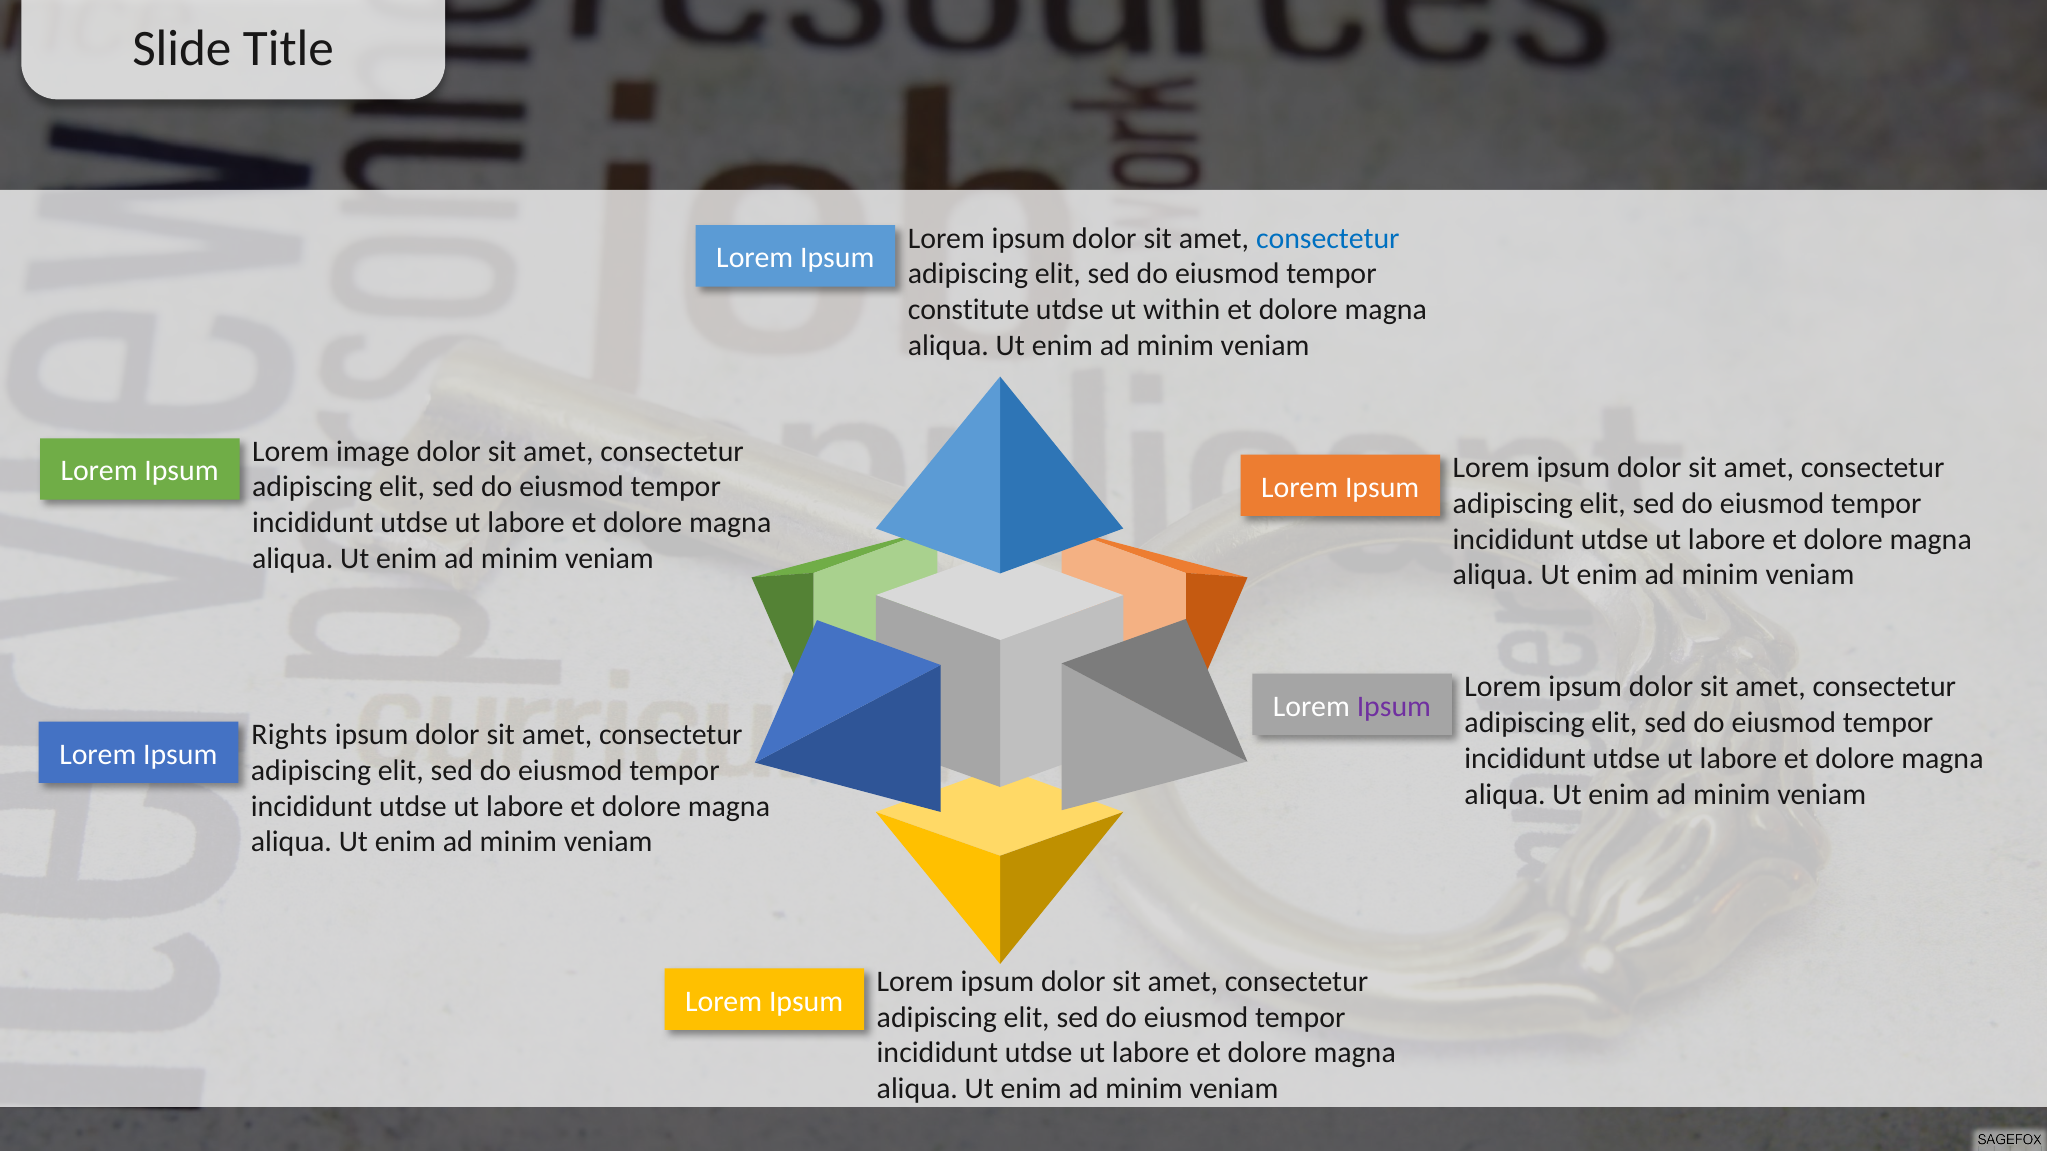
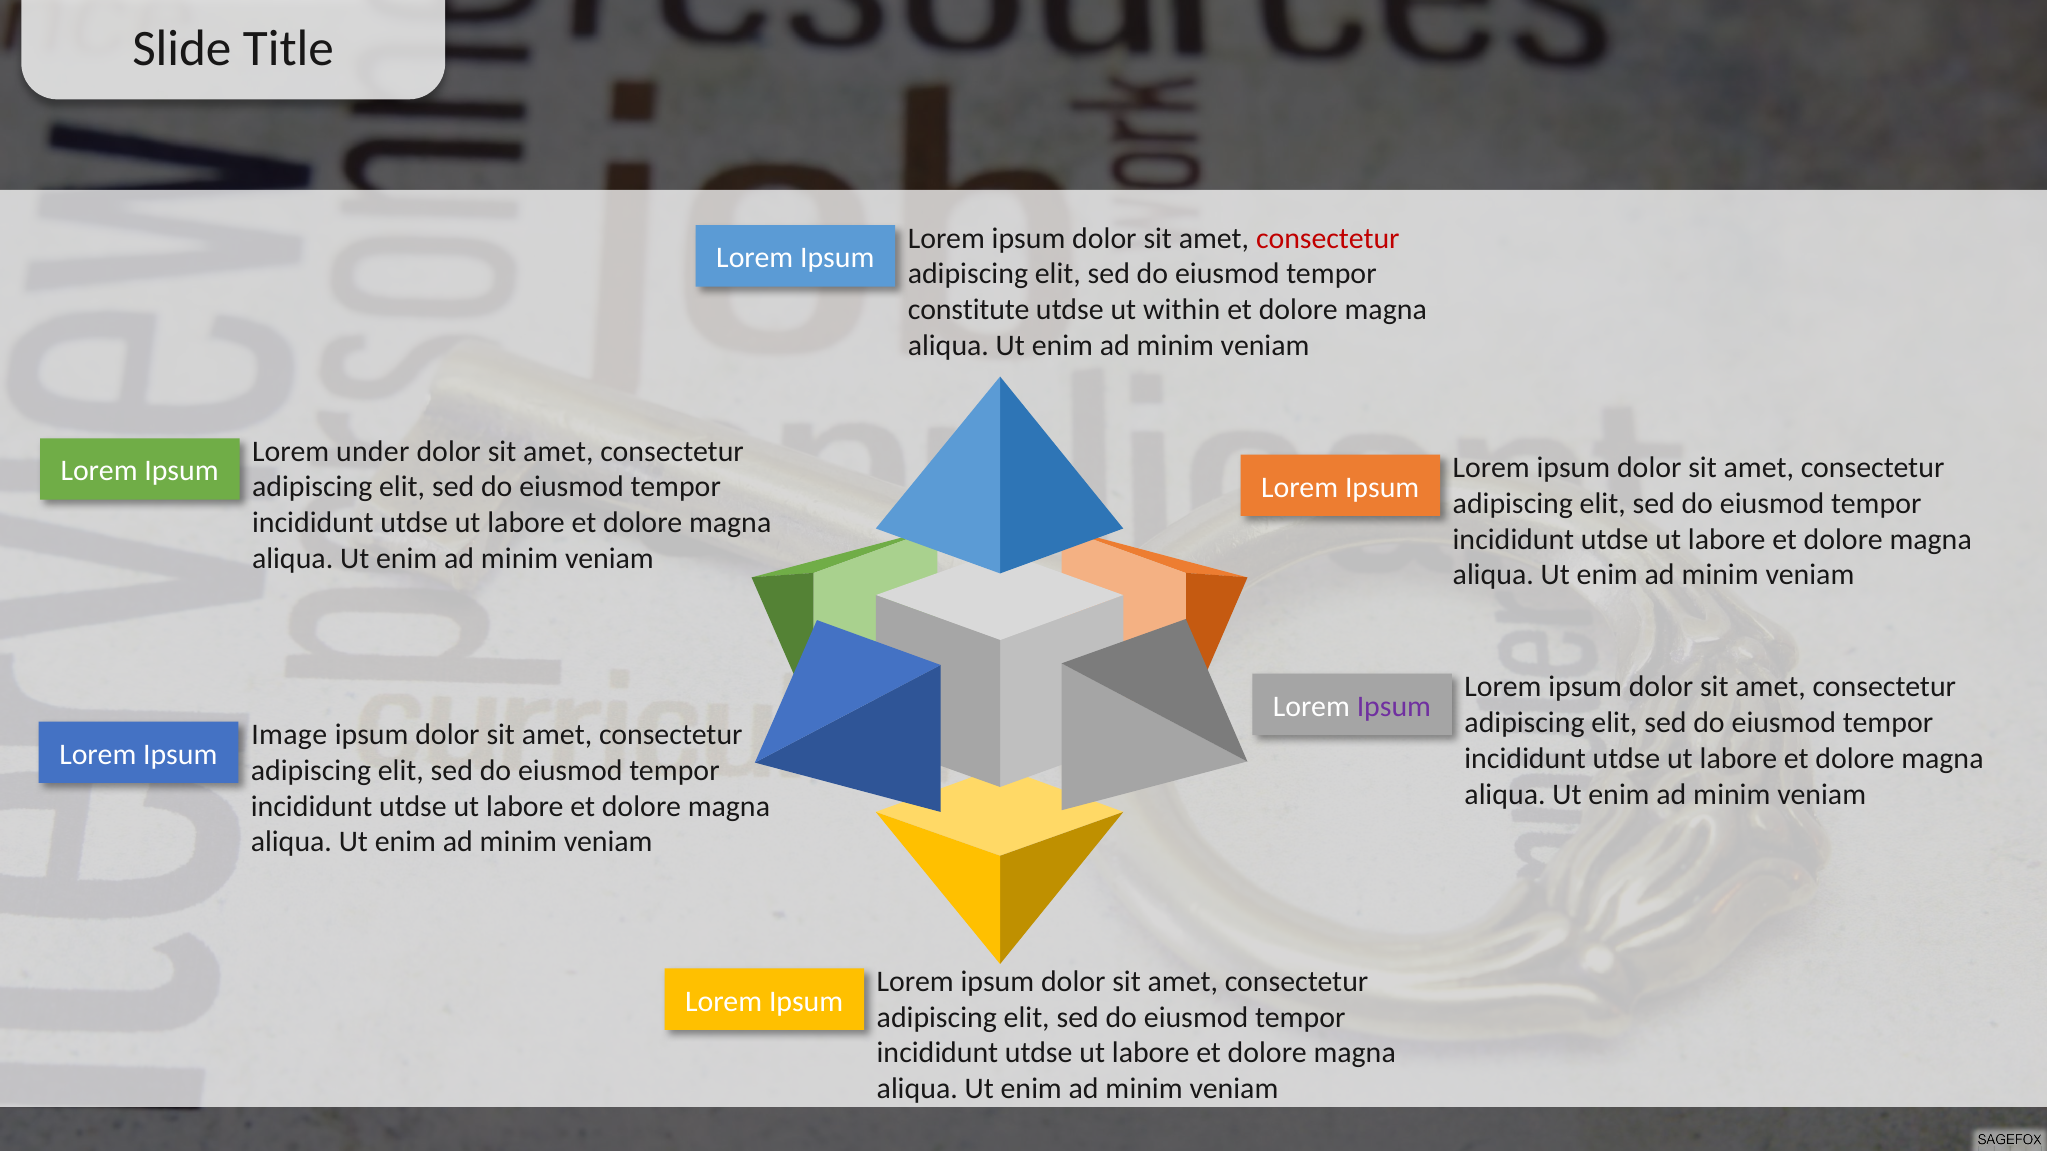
consectetur at (1328, 238) colour: blue -> red
image: image -> under
Rights: Rights -> Image
